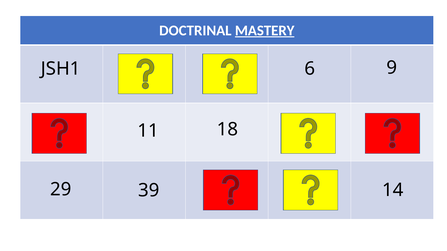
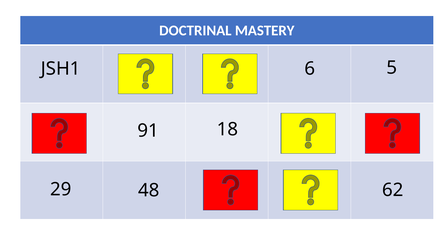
MASTERY underline: present -> none
9: 9 -> 5
11: 11 -> 91
39: 39 -> 48
14: 14 -> 62
